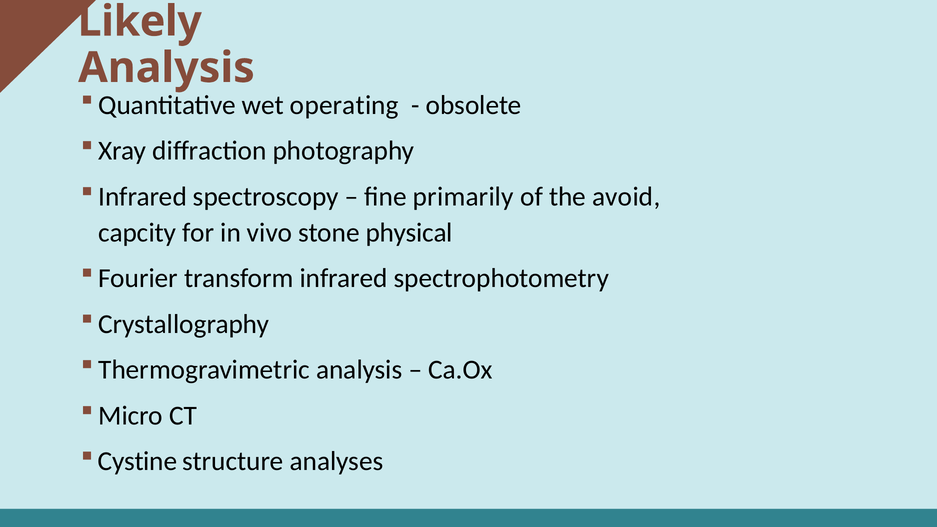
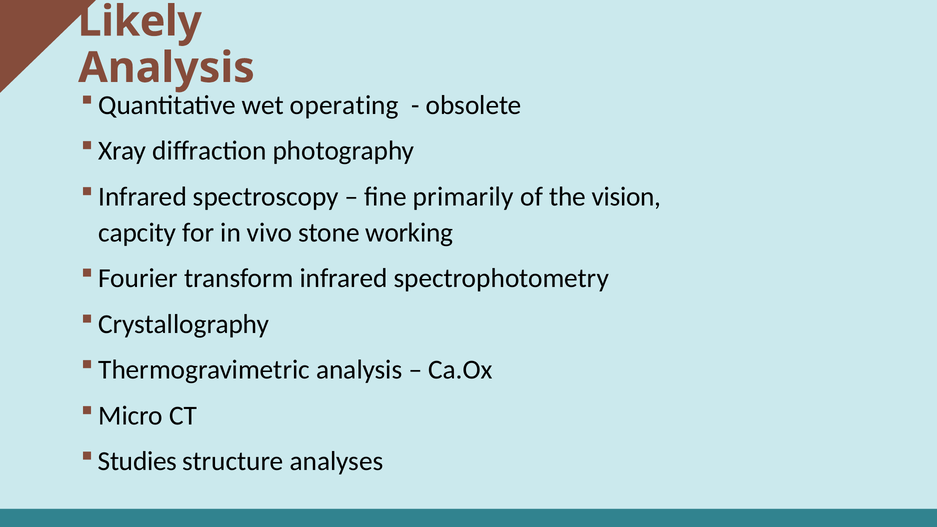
avoid: avoid -> vision
physical: physical -> working
Cystine: Cystine -> Studies
